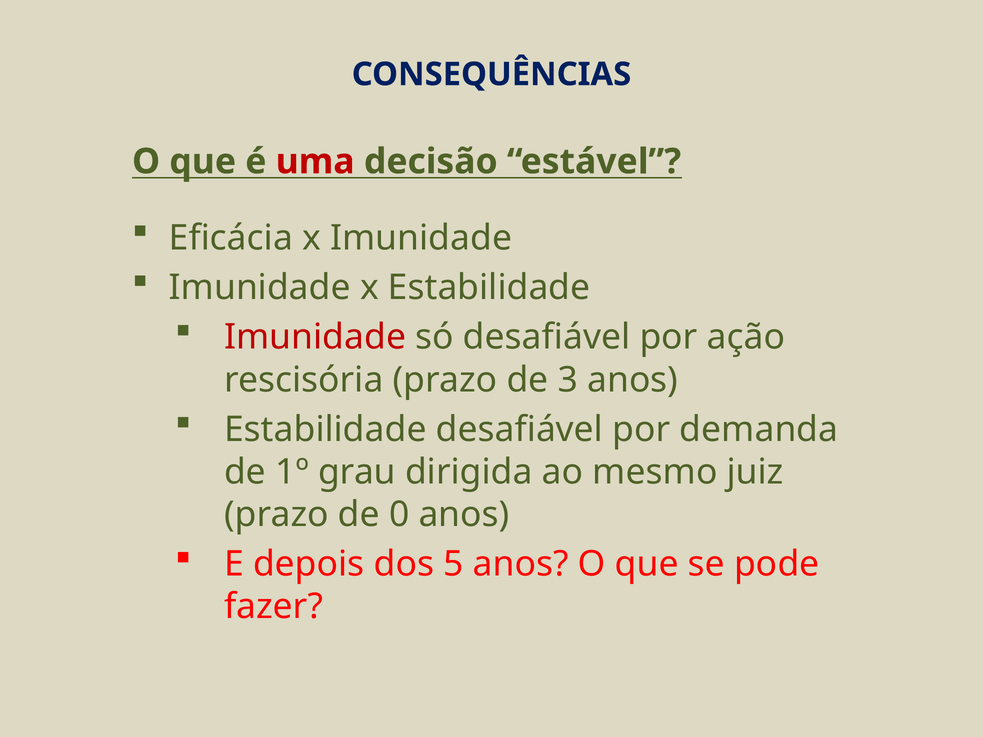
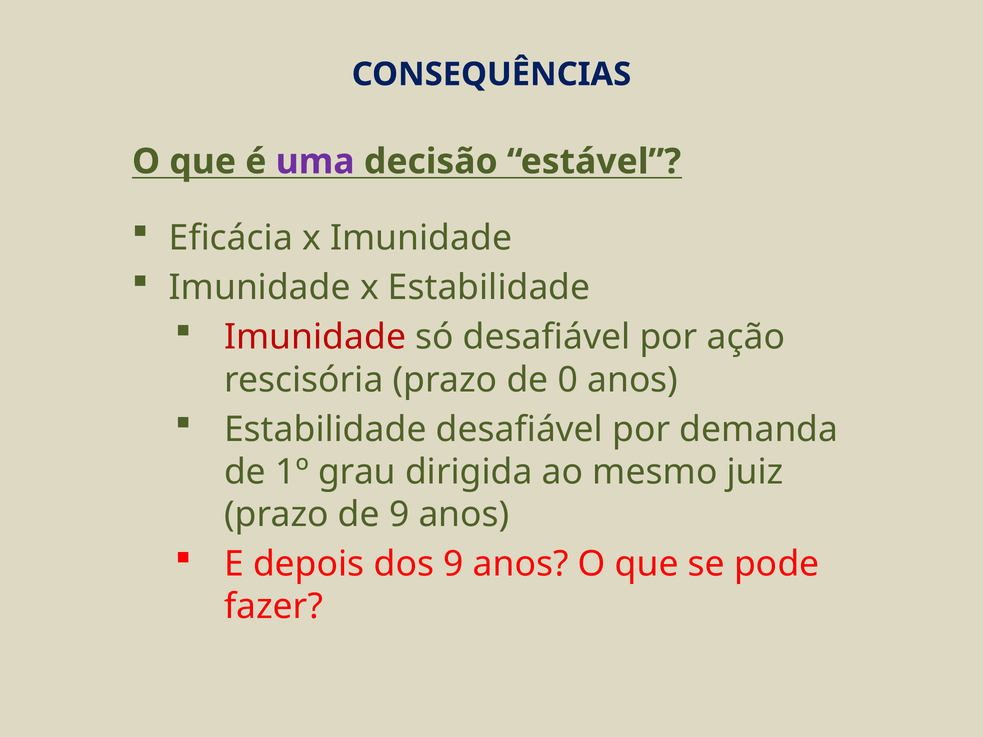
uma colour: red -> purple
3: 3 -> 0
de 0: 0 -> 9
dos 5: 5 -> 9
